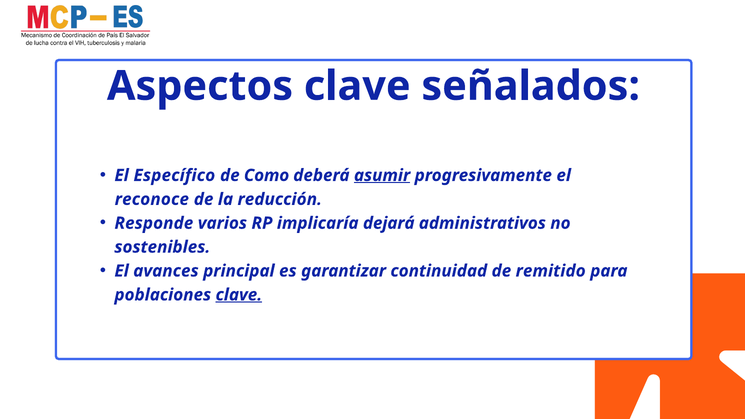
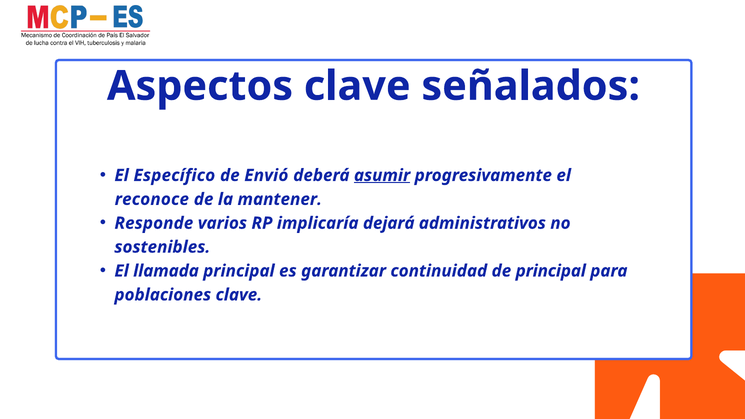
Como: Como -> Envió
reducción: reducción -> mantener
avances: avances -> llamada
de remitido: remitido -> principal
clave at (239, 295) underline: present -> none
